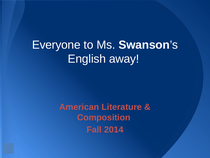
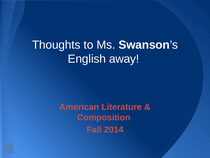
Everyone: Everyone -> Thoughts
